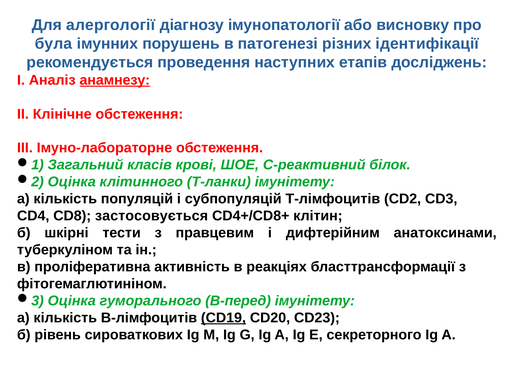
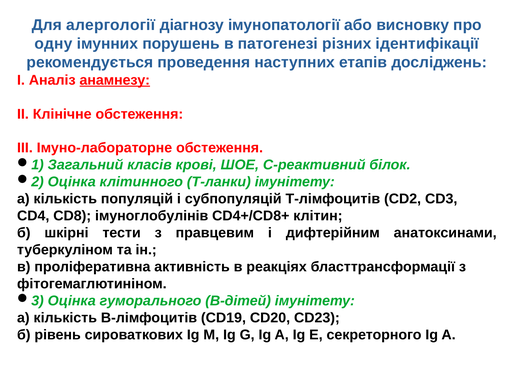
була: була -> одну
застосовується: застосовується -> імуноглобулінів
В-перед: В-перед -> В-дітей
CD19 underline: present -> none
